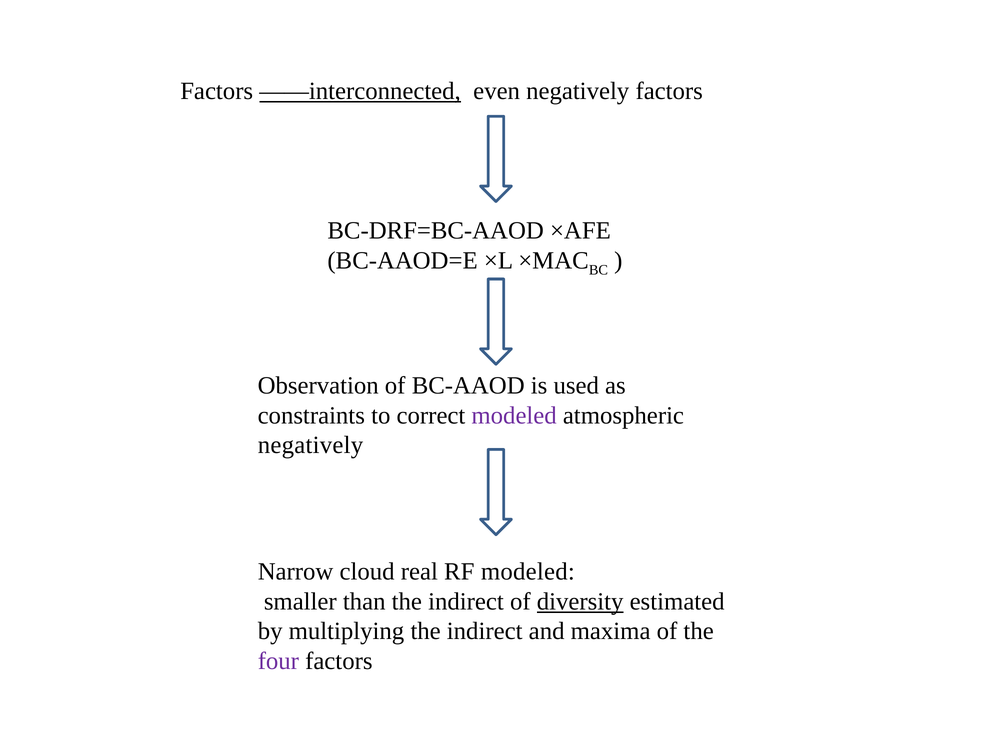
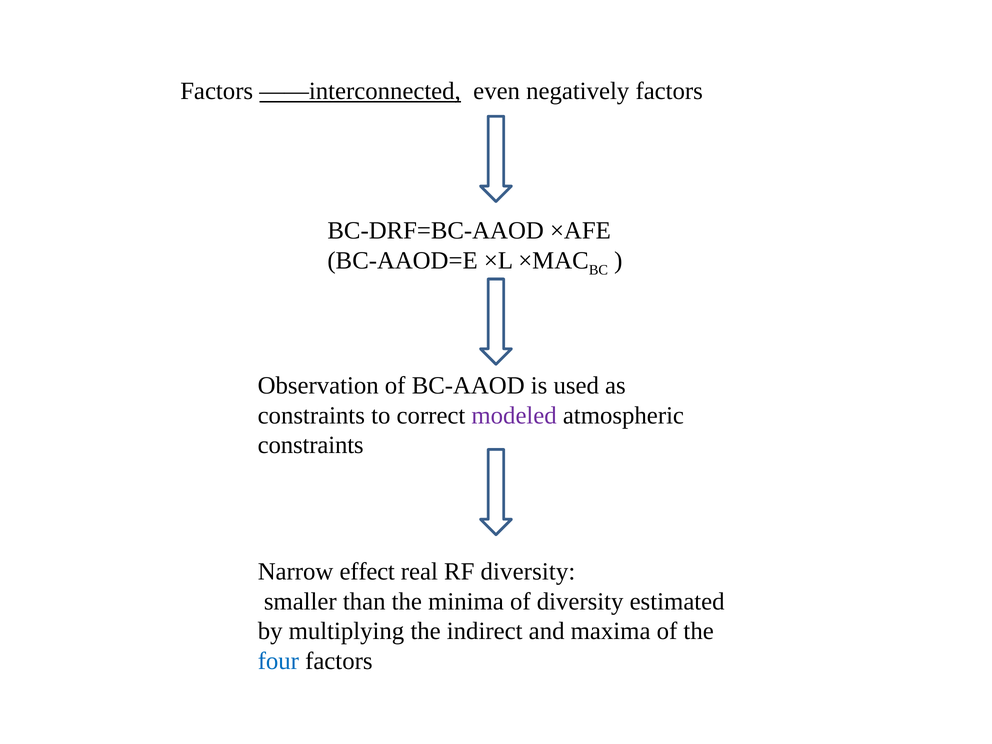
negatively at (310, 445): negatively -> constraints
cloud: cloud -> effect
RF modeled: modeled -> diversity
than the indirect: indirect -> minima
diversity at (580, 601) underline: present -> none
four colour: purple -> blue
